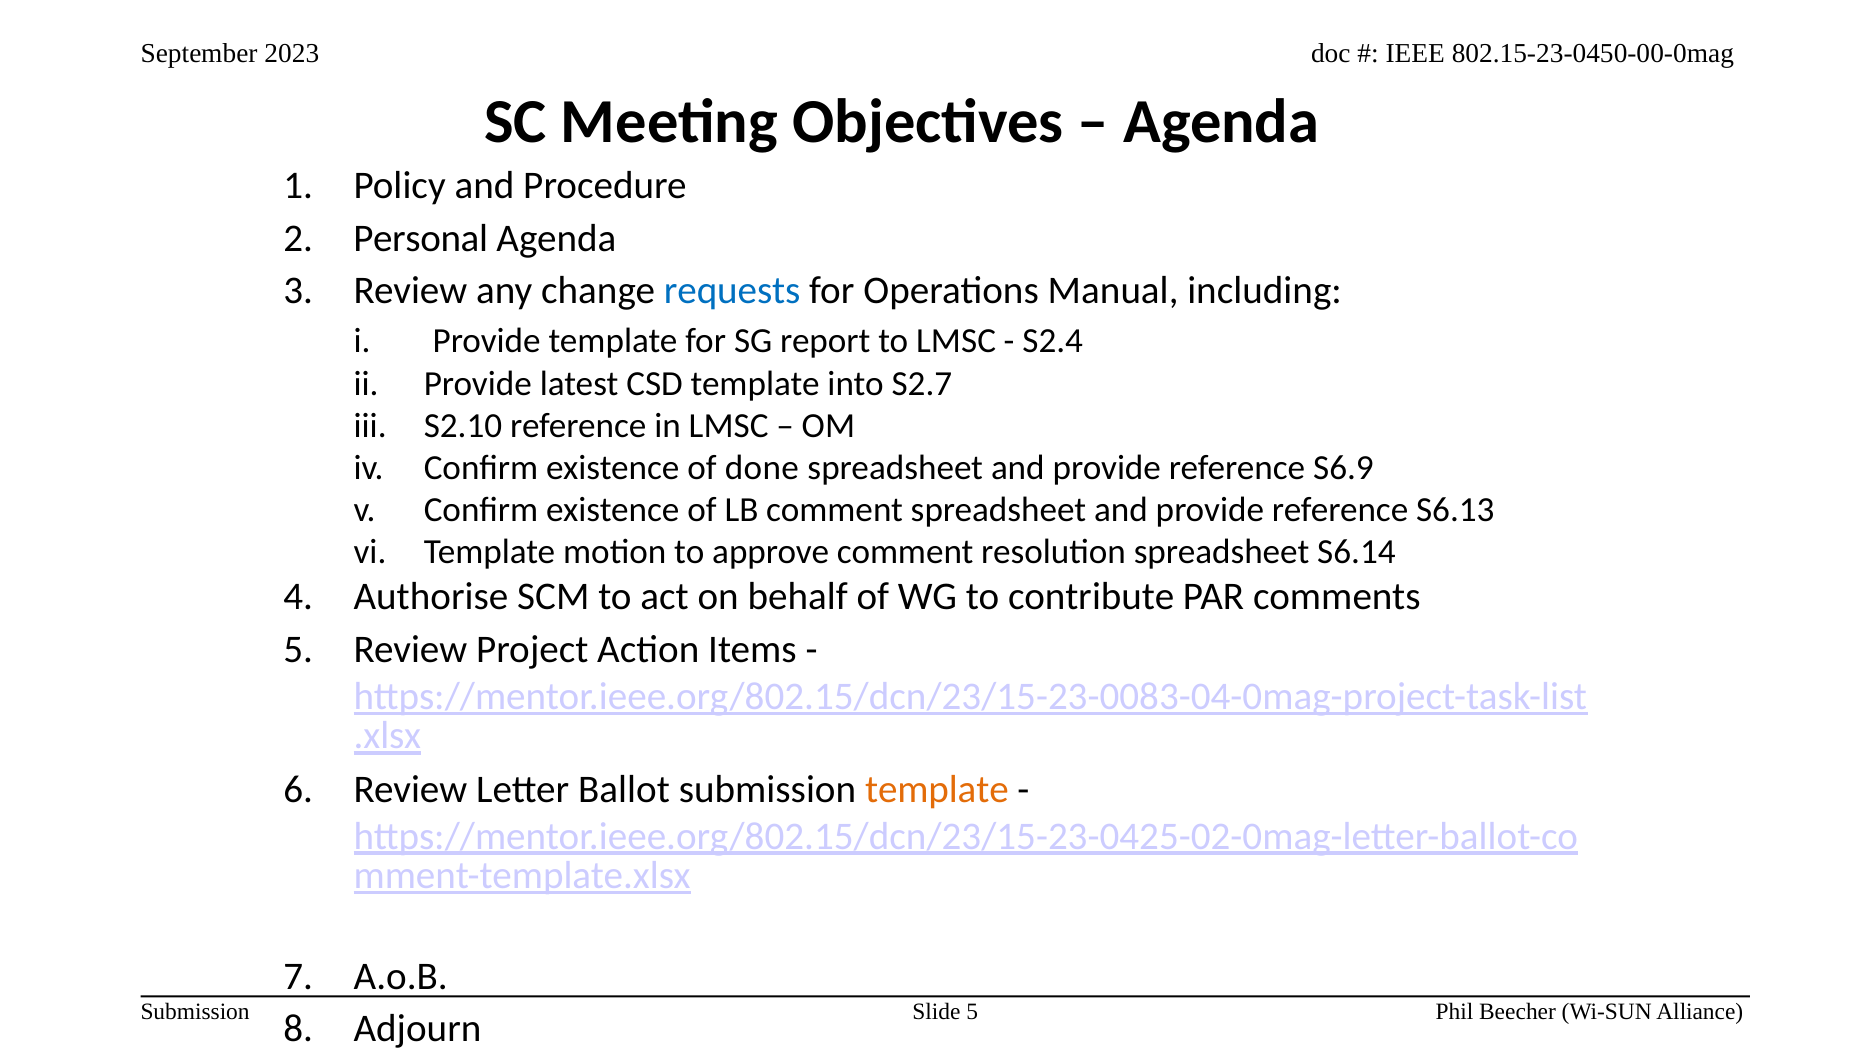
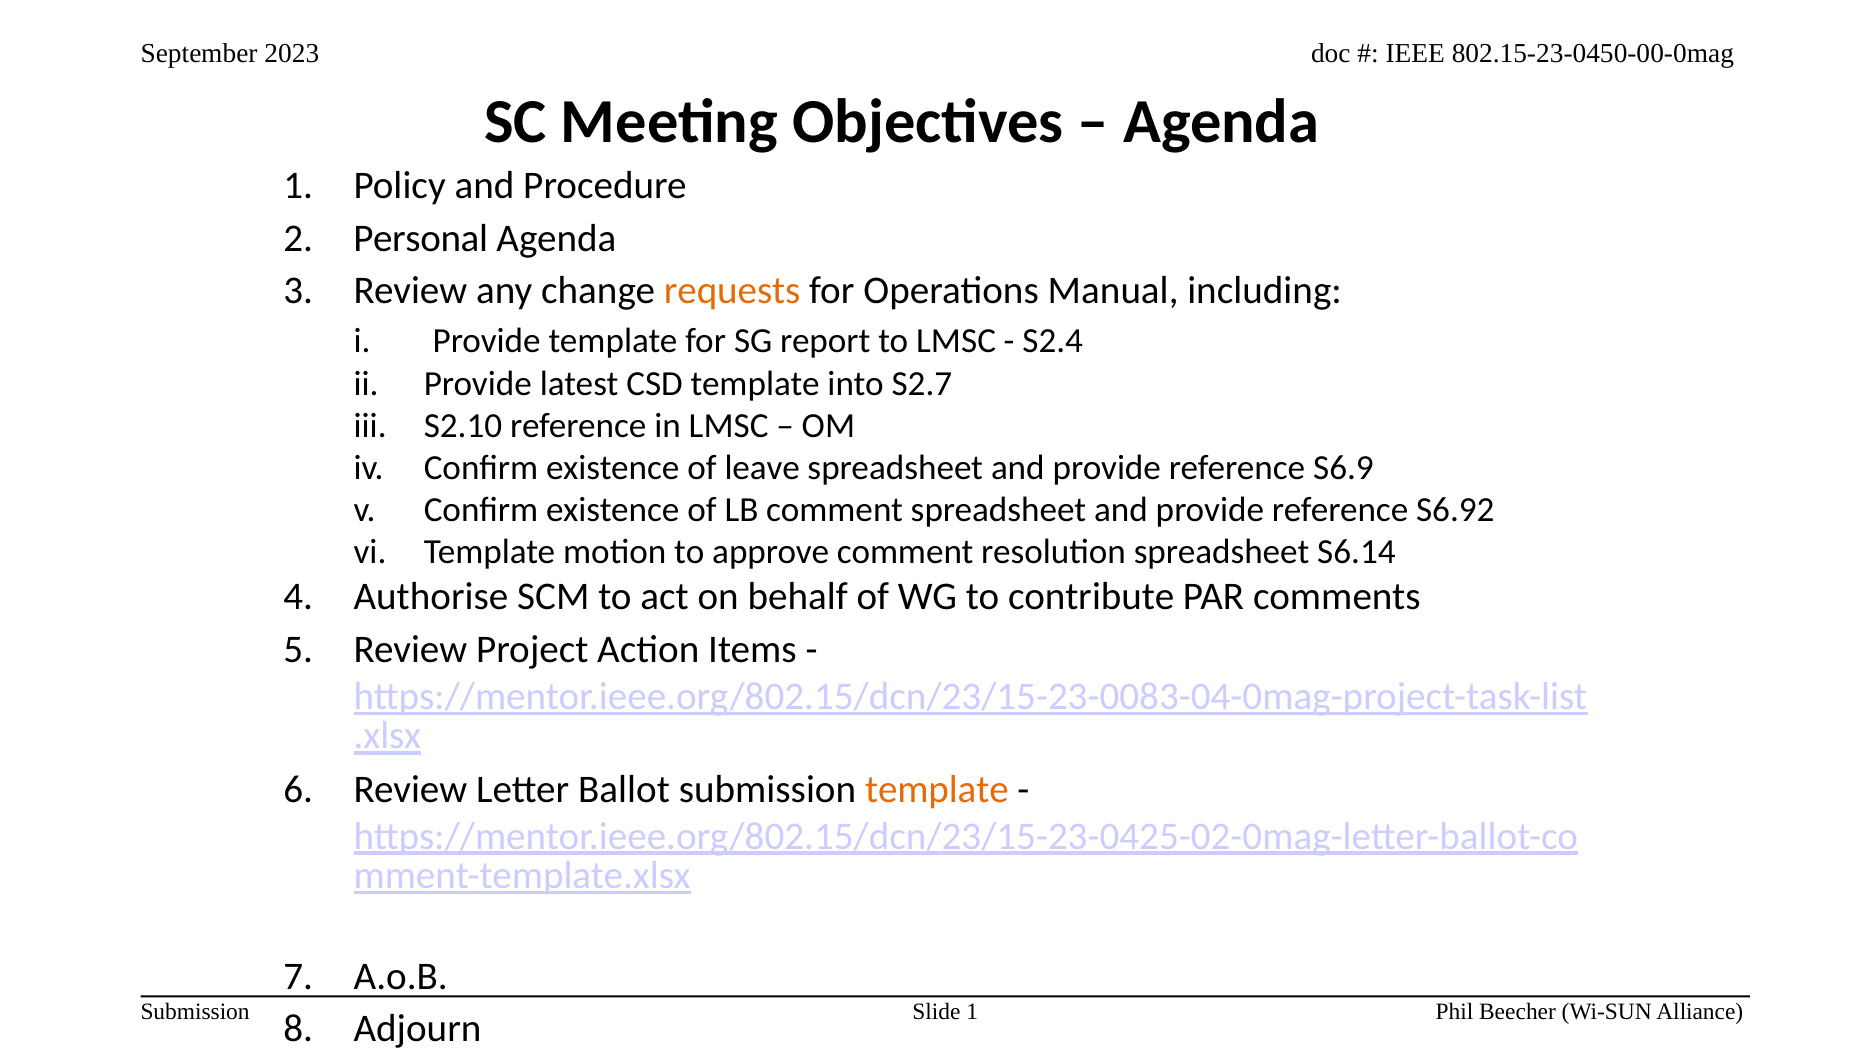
requests colour: blue -> orange
done: done -> leave
S6.13: S6.13 -> S6.92
Slide 5: 5 -> 1
